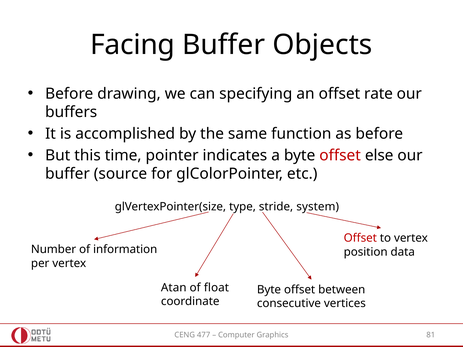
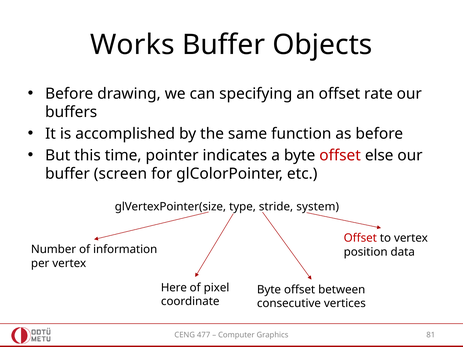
Facing: Facing -> Works
source: source -> screen
Atan: Atan -> Here
float: float -> pixel
